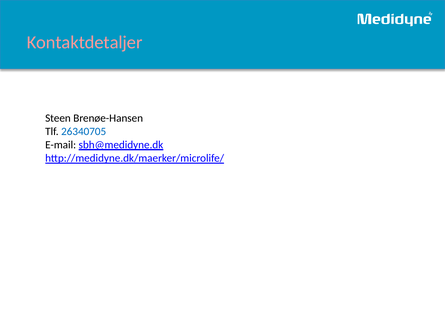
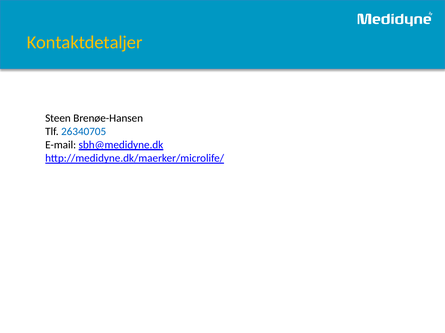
Kontaktdetaljer colour: pink -> yellow
